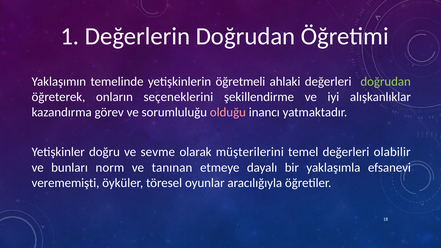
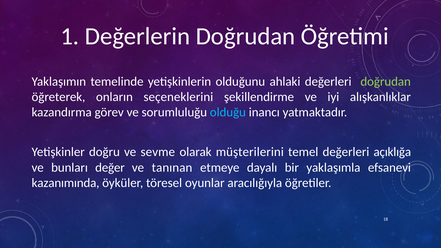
öğretmeli: öğretmeli -> olduğunu
olduğu colour: pink -> light blue
olabilir: olabilir -> açıklığa
norm: norm -> değer
verememişti: verememişti -> kazanımında
